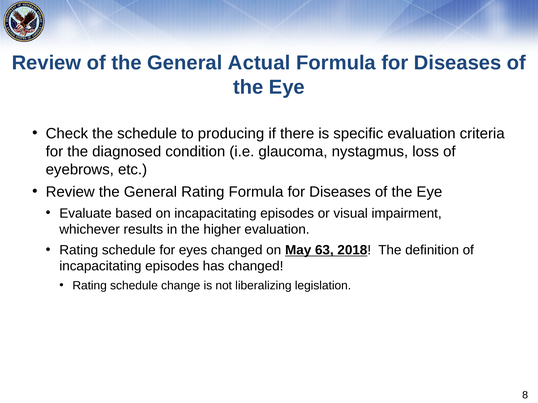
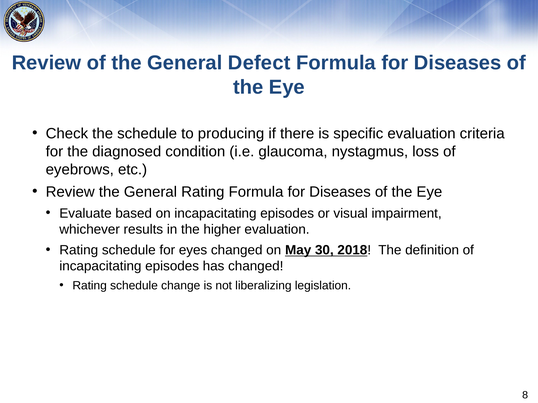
Actual: Actual -> Defect
63: 63 -> 30
